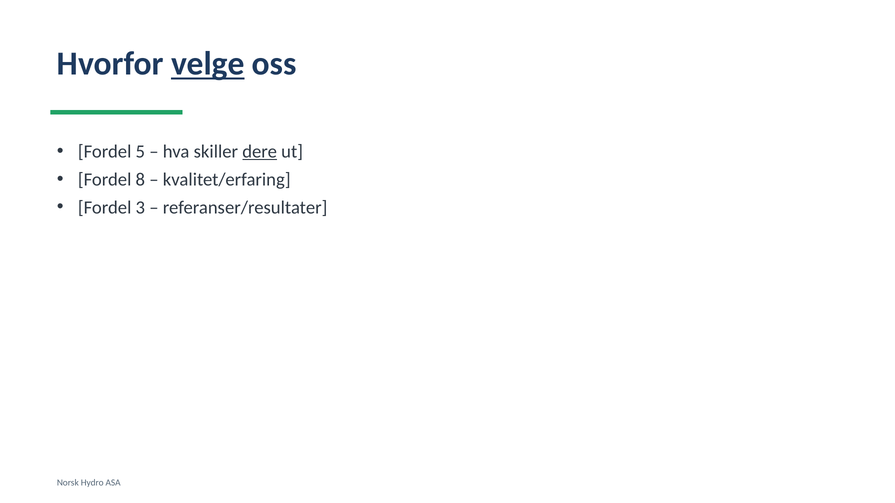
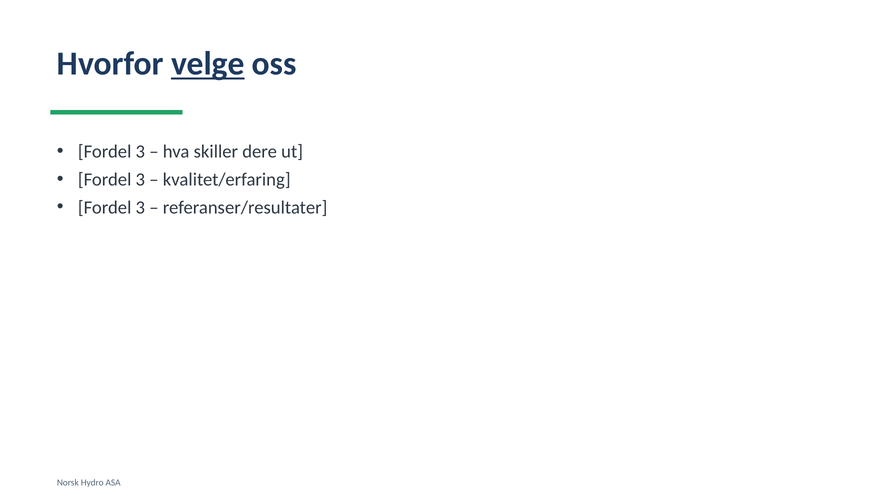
5 at (140, 152): 5 -> 3
dere underline: present -> none
8 at (140, 180): 8 -> 3
